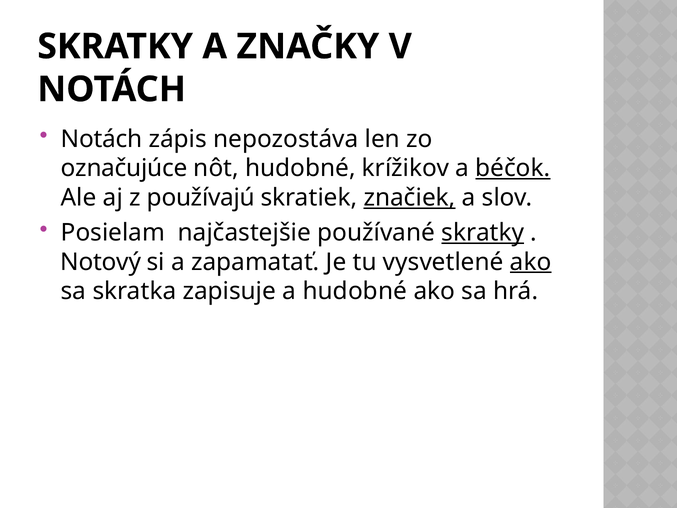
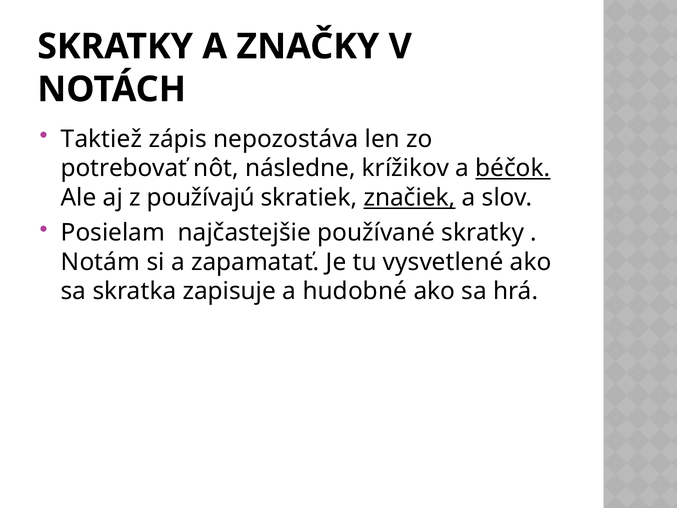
Notách at (102, 139): Notách -> Taktiež
označujúce: označujúce -> potrebovať
nôt hudobné: hudobné -> následne
skratky at (483, 232) underline: present -> none
Notový: Notový -> Notám
ako at (531, 262) underline: present -> none
